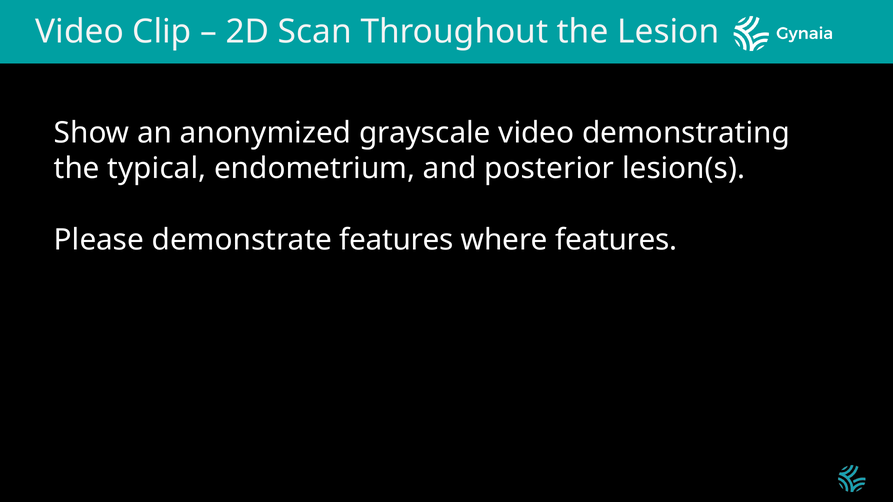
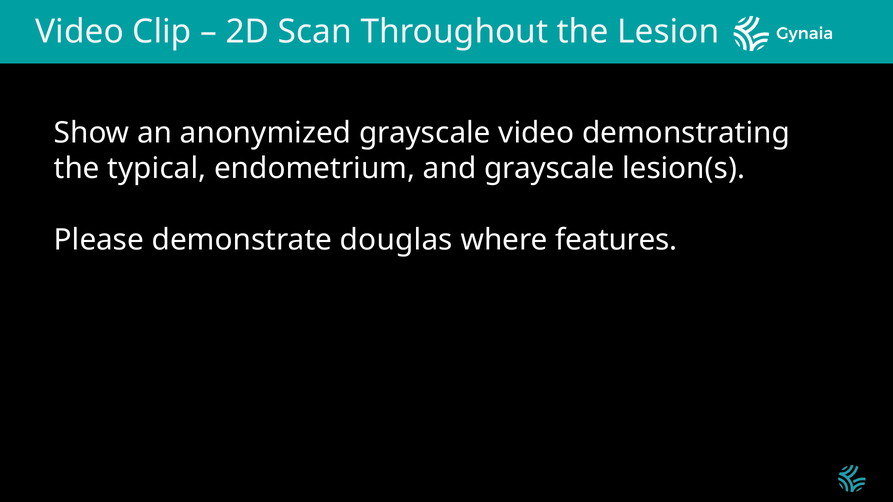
and posterior: posterior -> grayscale
demonstrate features: features -> douglas
